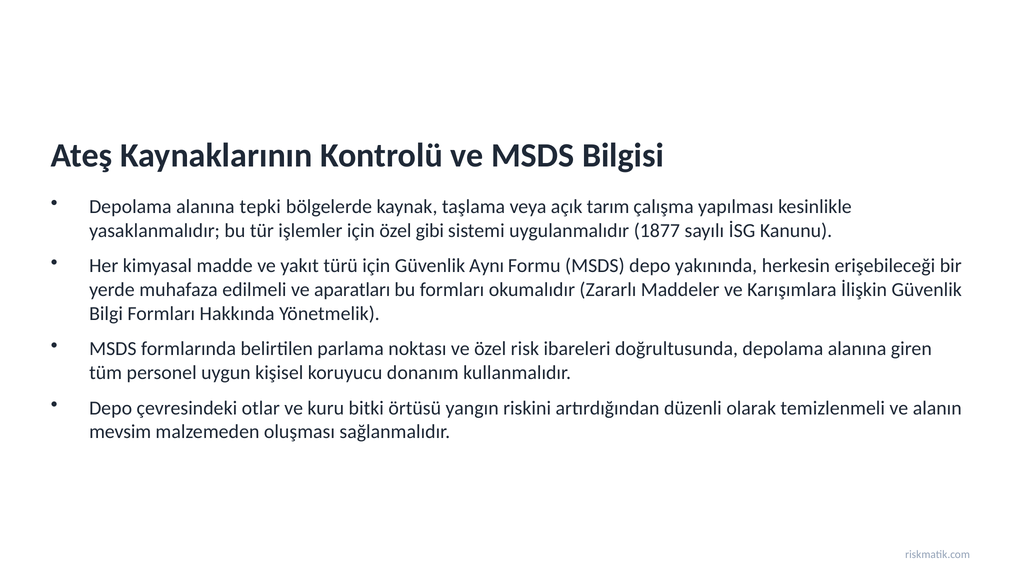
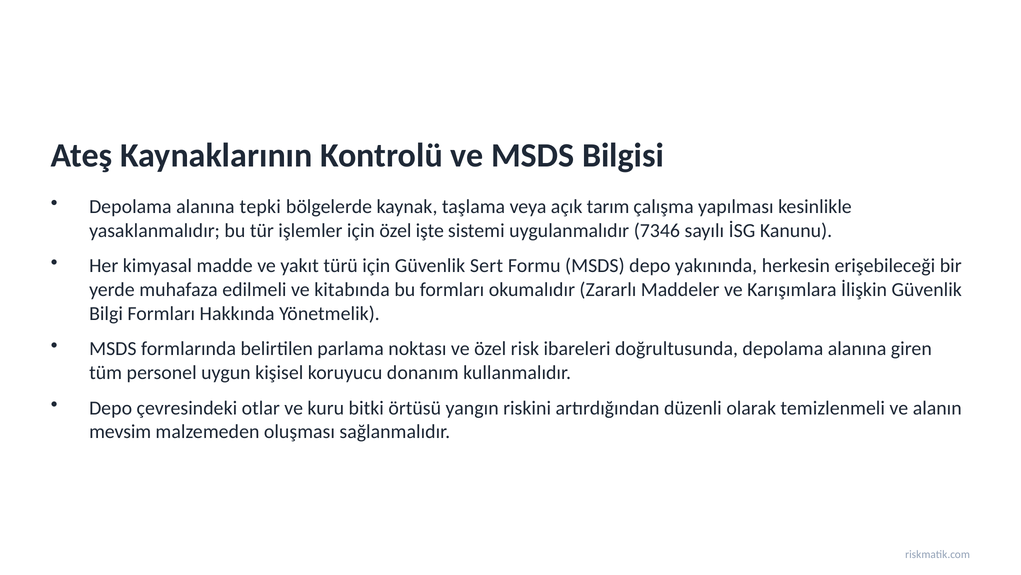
gibi: gibi -> işte
1877: 1877 -> 7346
Aynı: Aynı -> Sert
aparatları: aparatları -> kitabında
